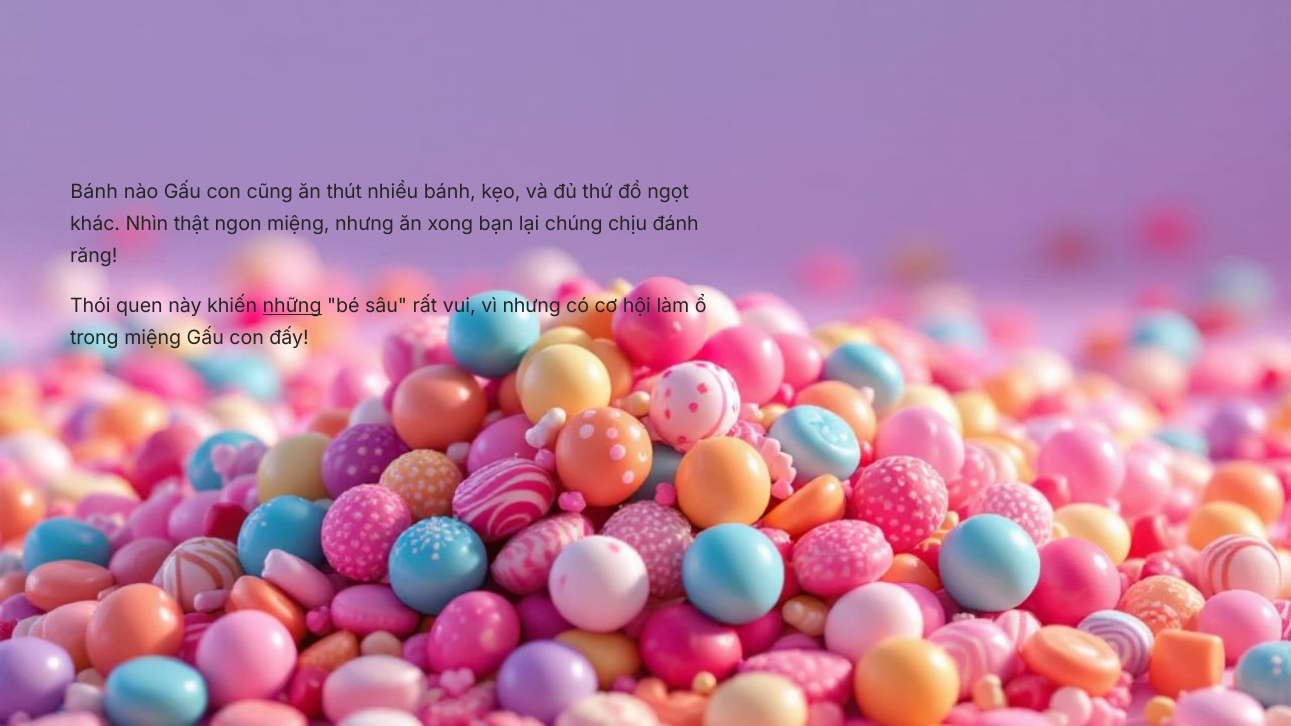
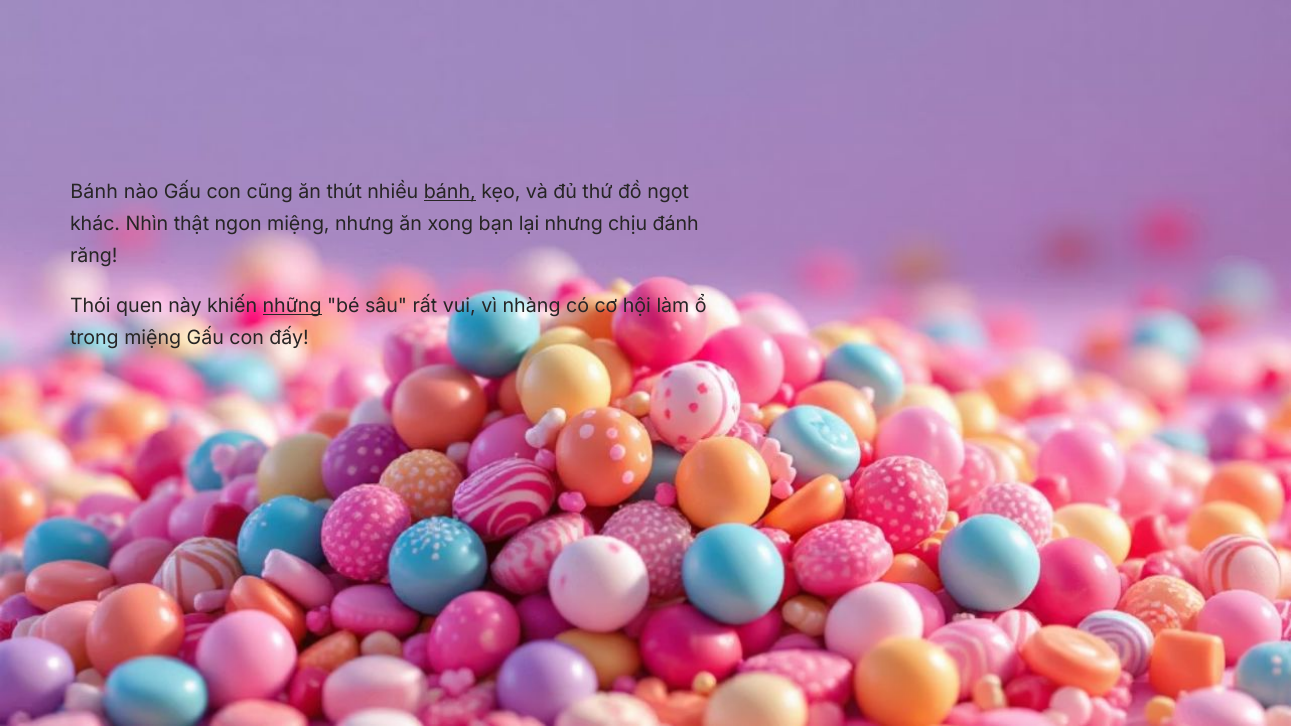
bánh at (450, 192) underline: none -> present
lại chúng: chúng -> nhưng
vì nhưng: nhưng -> nhàng
